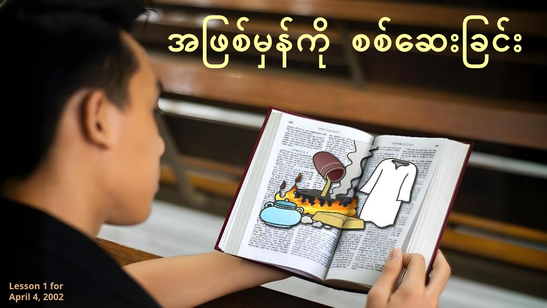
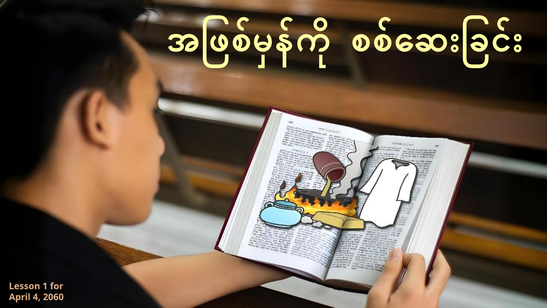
2002: 2002 -> 2060
